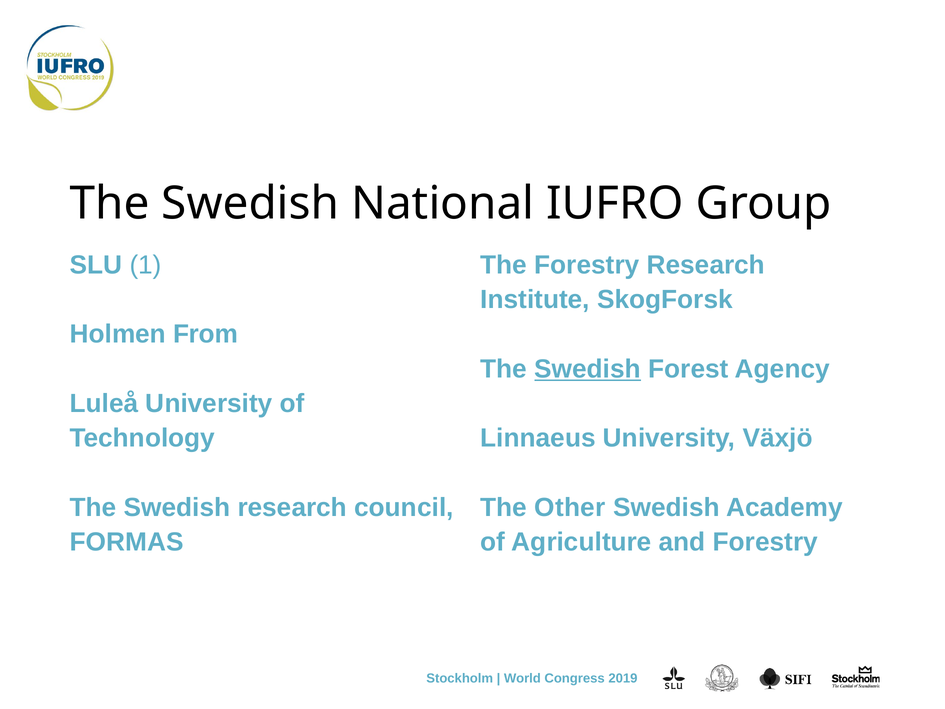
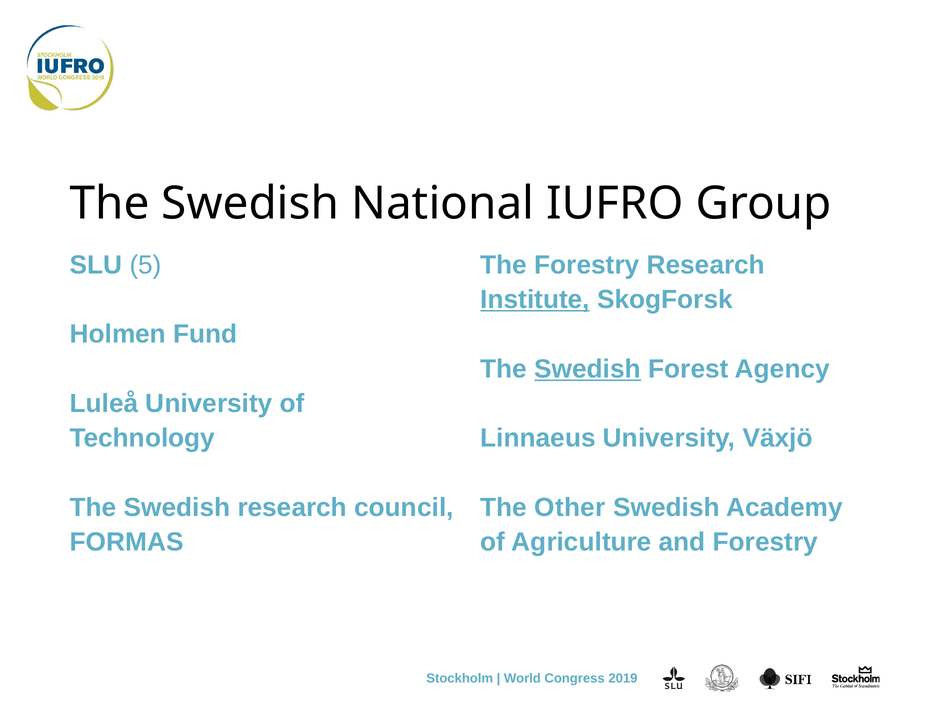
1: 1 -> 5
Institute underline: none -> present
From: From -> Fund
